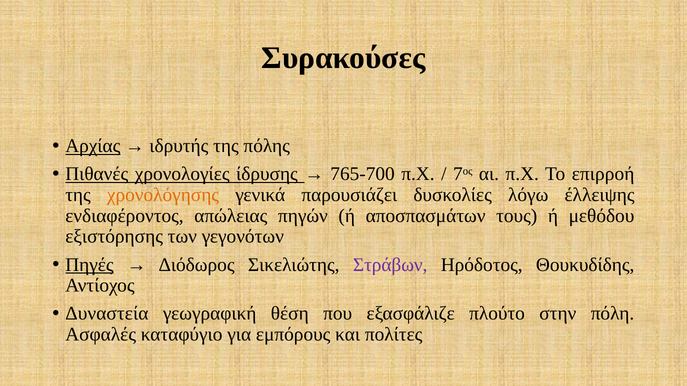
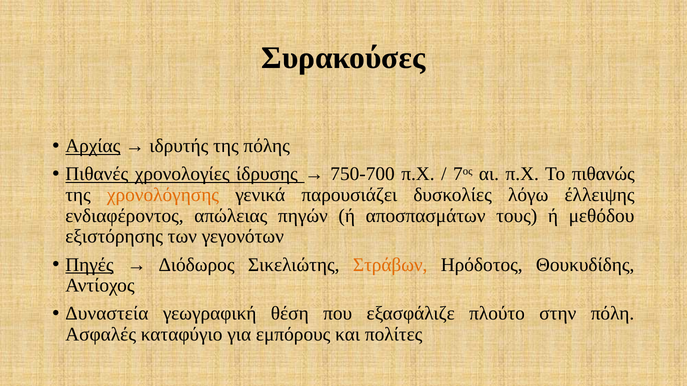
765-700: 765-700 -> 750-700
επιρροή: επιρροή -> πιθανώς
Στράβων colour: purple -> orange
